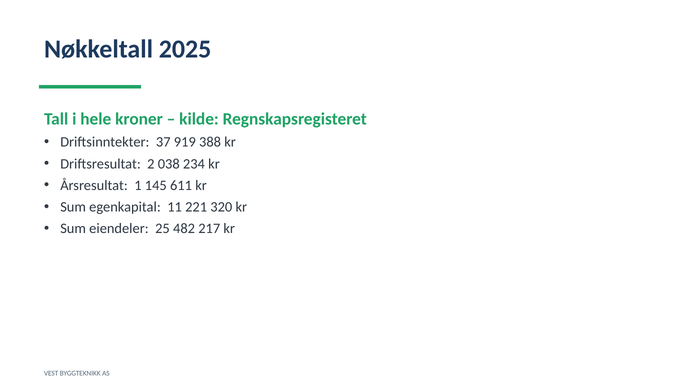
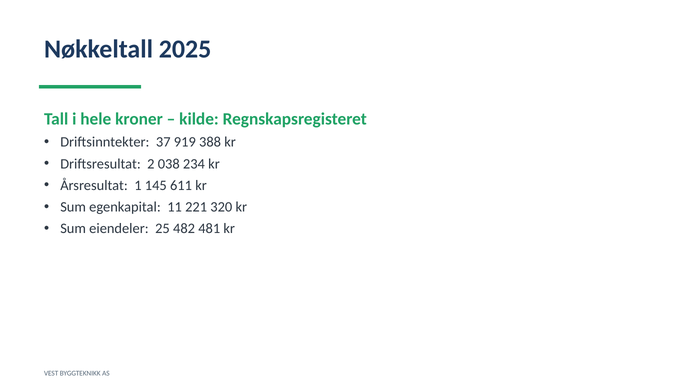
217: 217 -> 481
